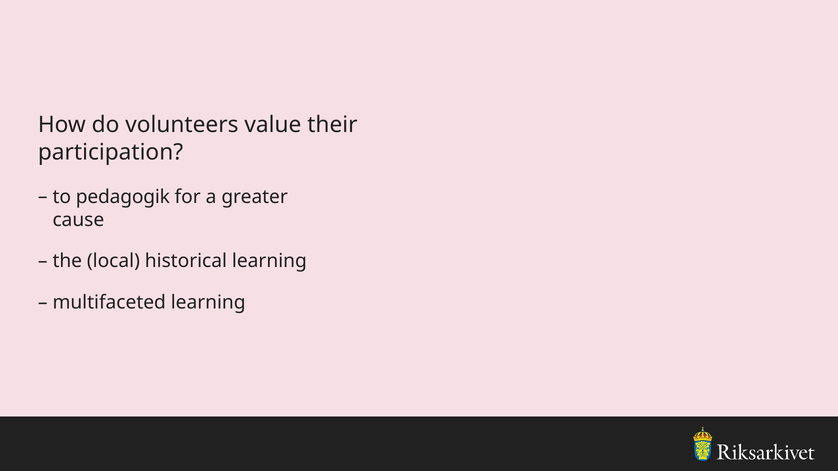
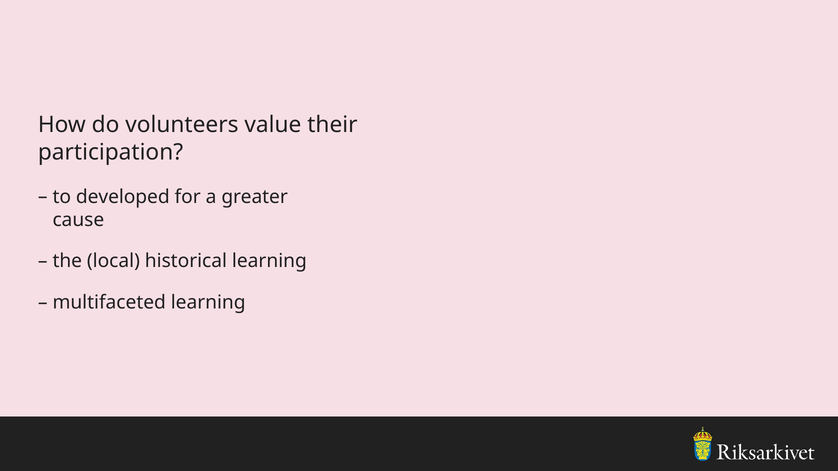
pedagogik: pedagogik -> developed
